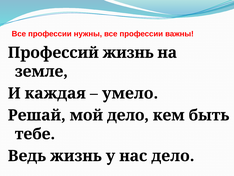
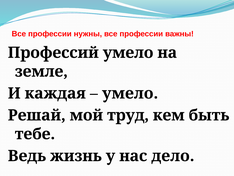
Профессий жизнь: жизнь -> умело
мой дело: дело -> труд
